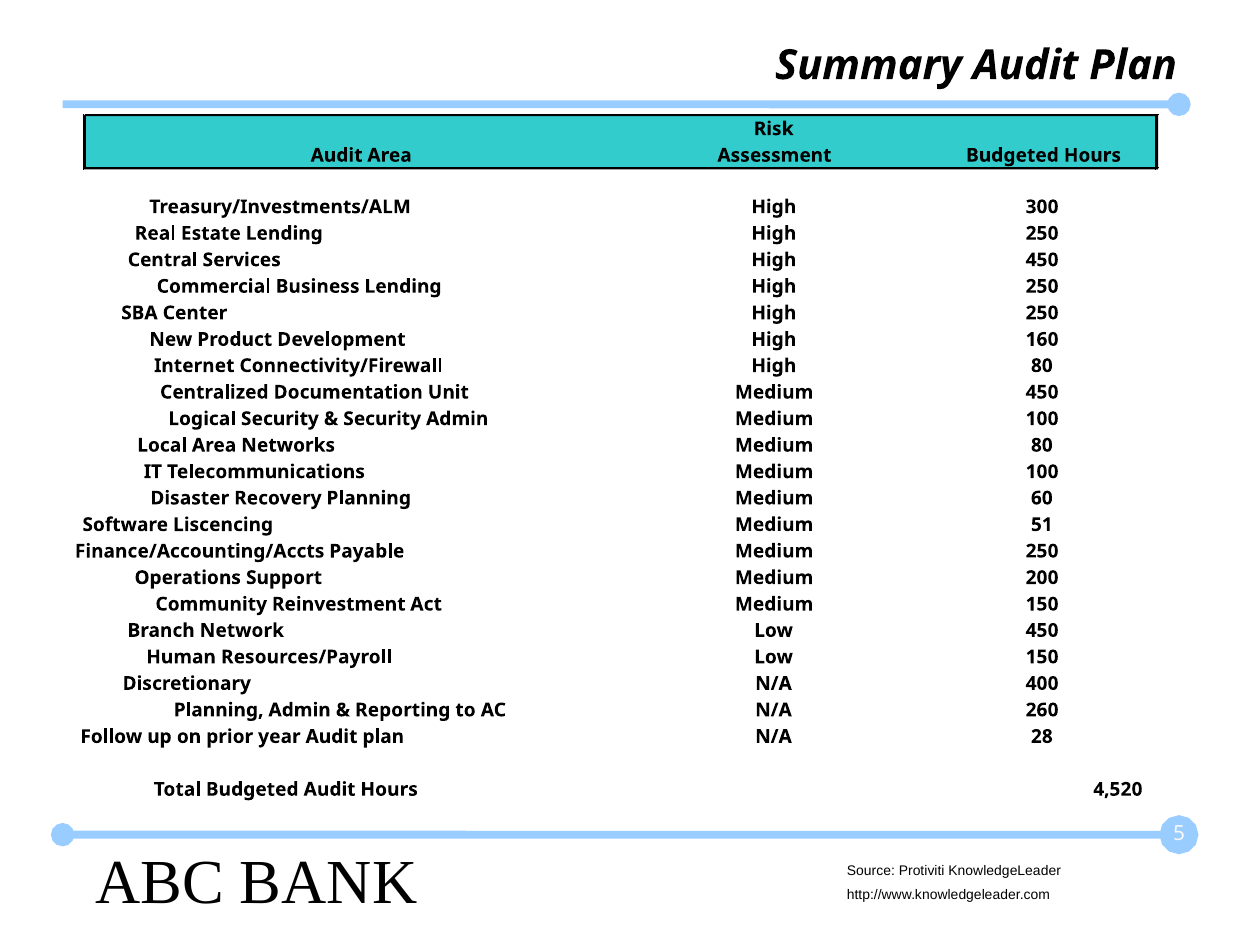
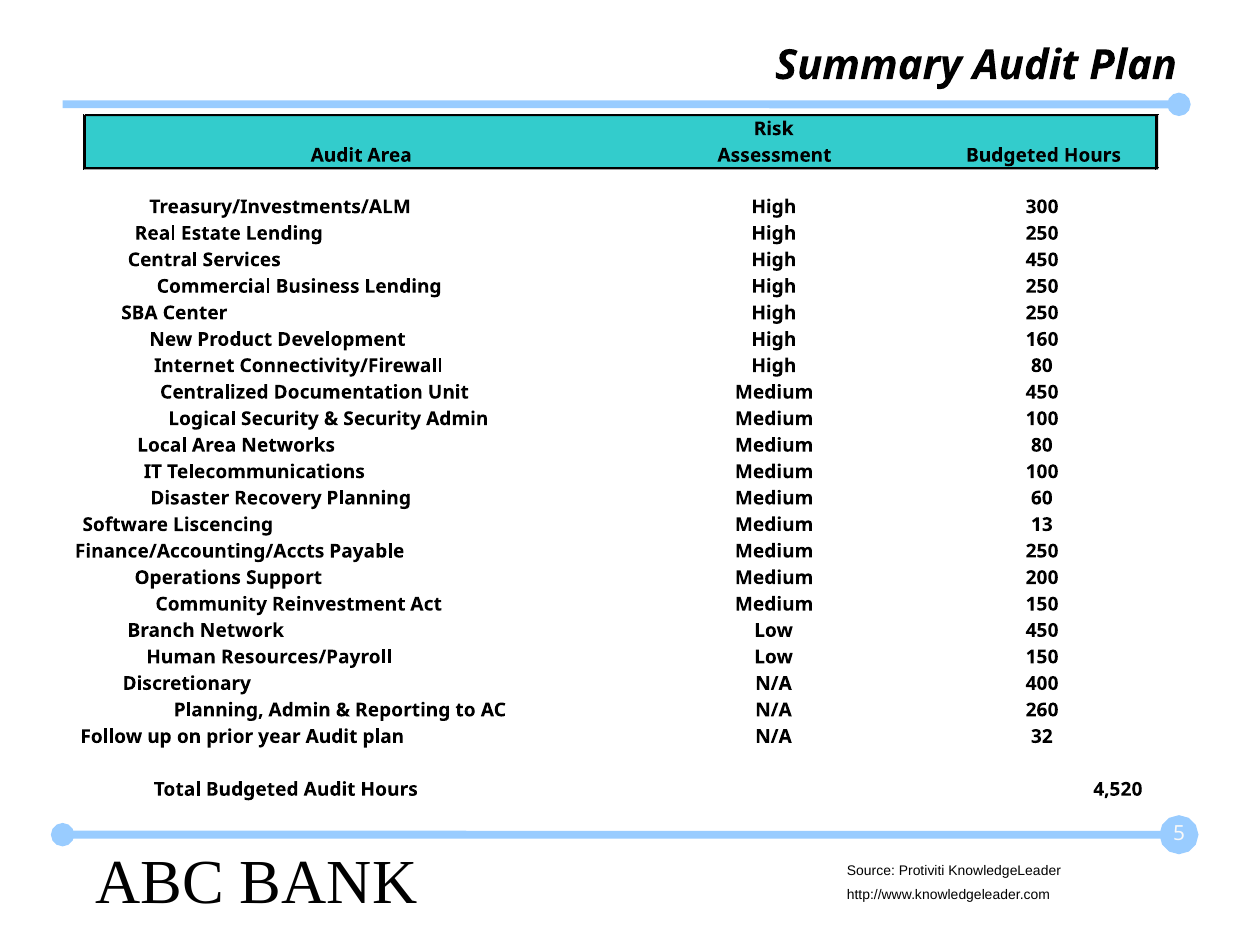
51: 51 -> 13
28: 28 -> 32
